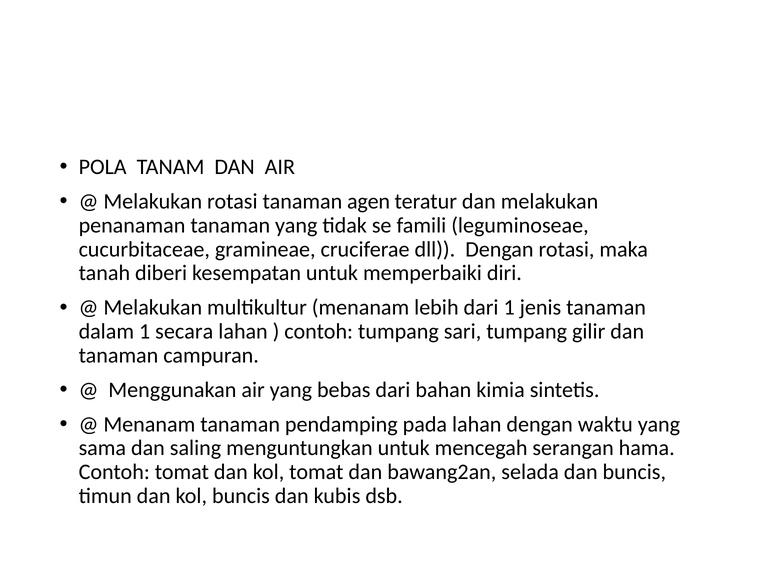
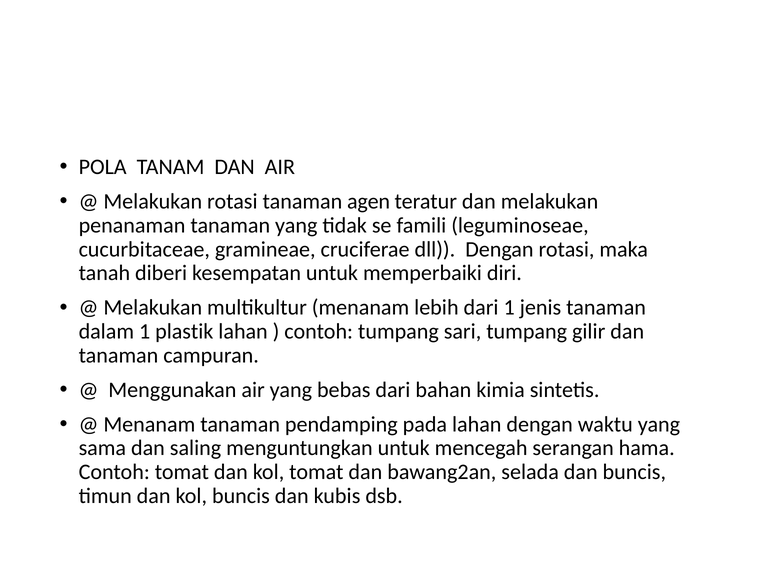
secara: secara -> plastik
